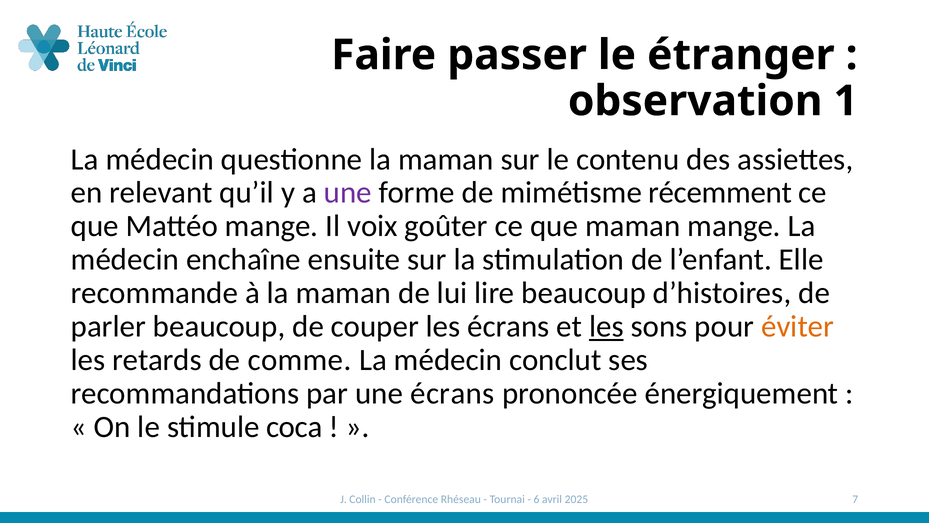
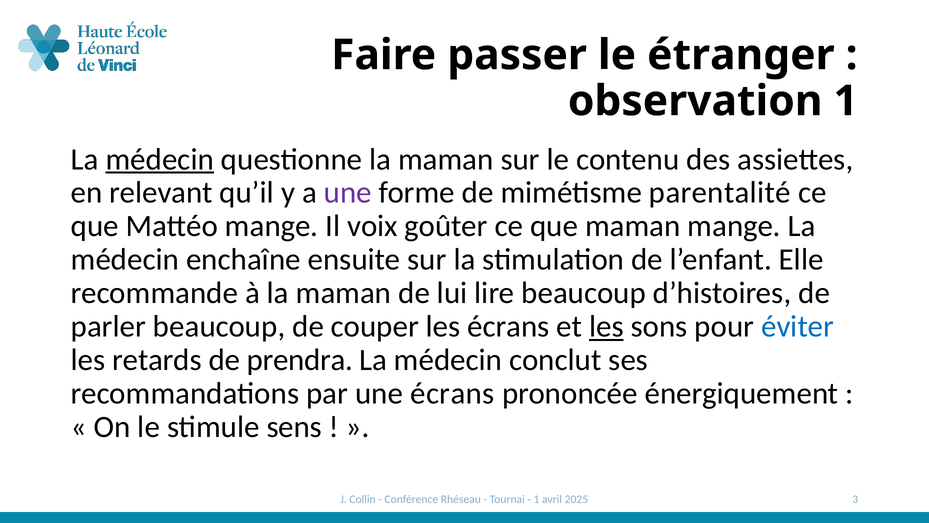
médecin at (160, 159) underline: none -> present
récemment: récemment -> parentalité
éviter colour: orange -> blue
comme: comme -> prendra
coca: coca -> sens
6 at (537, 499): 6 -> 1
7: 7 -> 3
